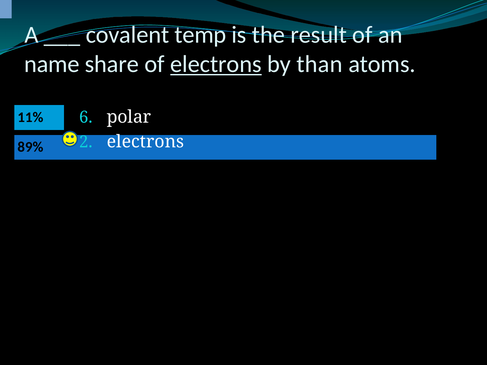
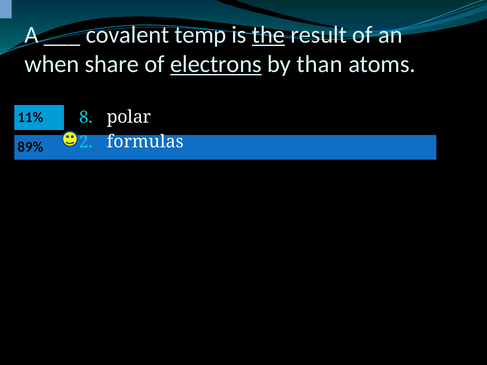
the underline: none -> present
name: name -> when
6: 6 -> 8
2 electrons: electrons -> formulas
